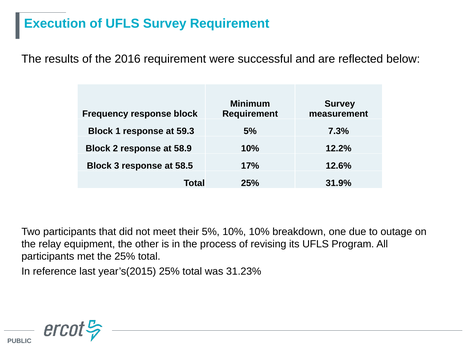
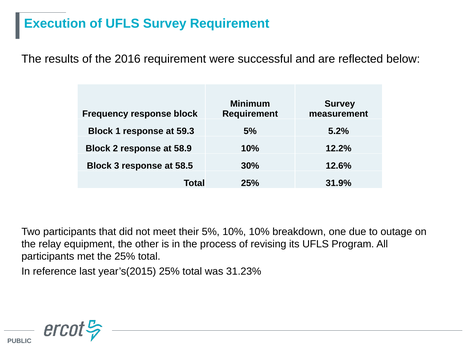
7.3%: 7.3% -> 5.2%
17%: 17% -> 30%
